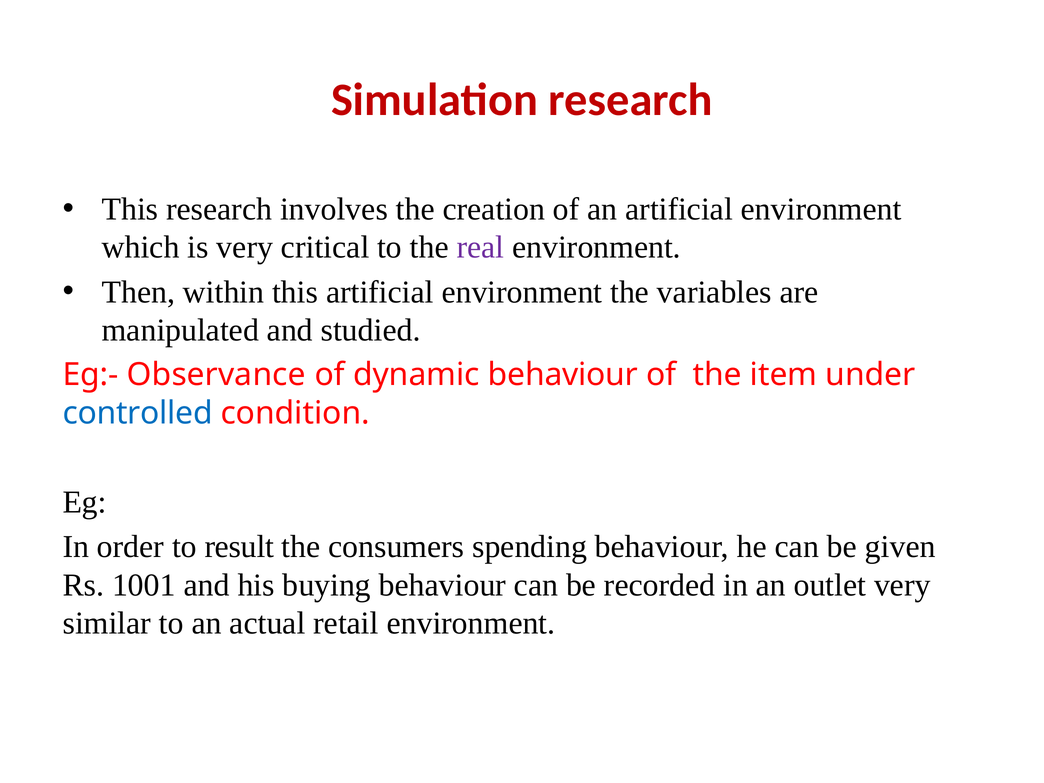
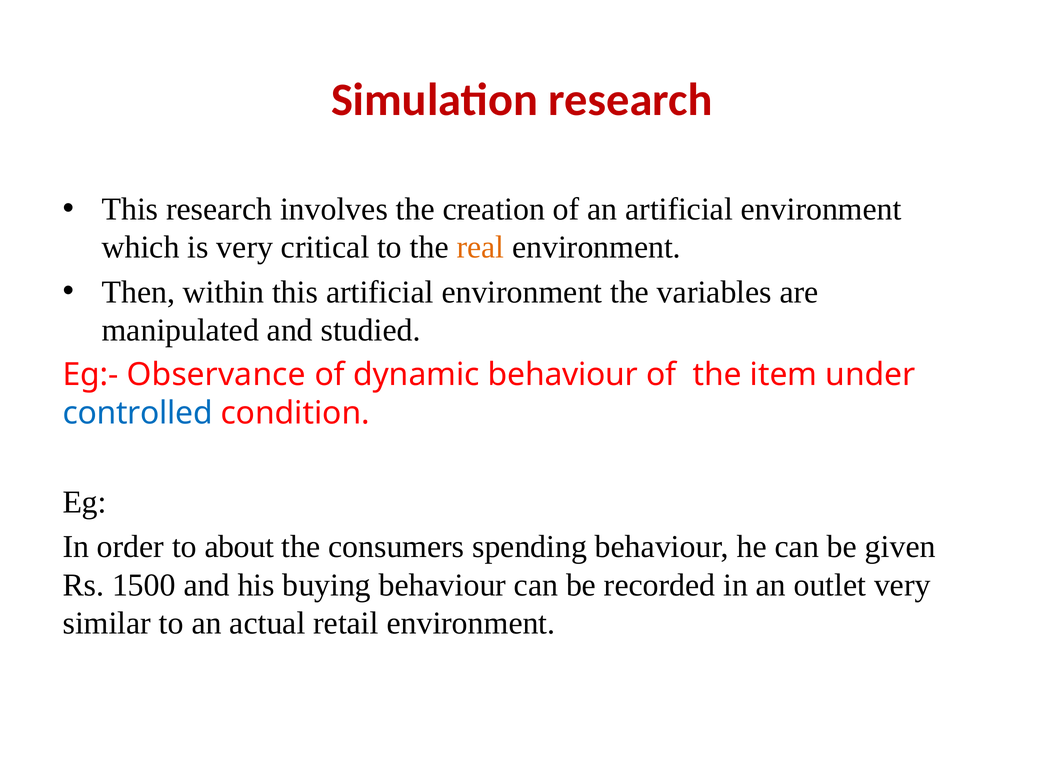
real colour: purple -> orange
result: result -> about
1001: 1001 -> 1500
